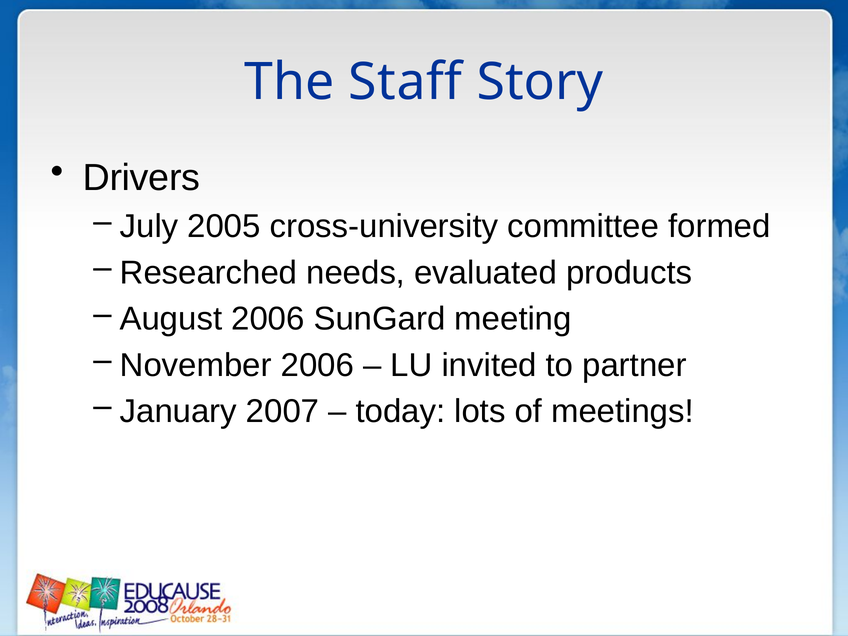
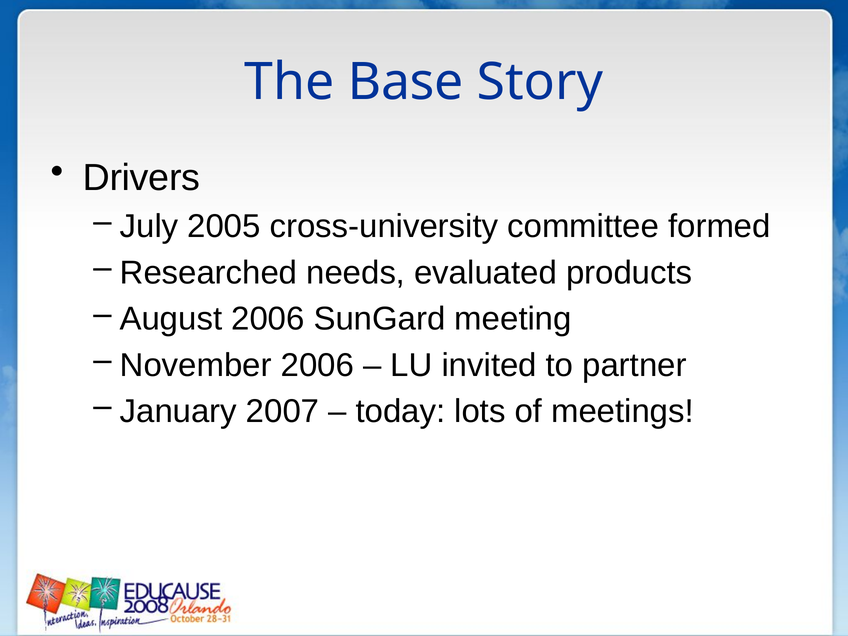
Staff: Staff -> Base
